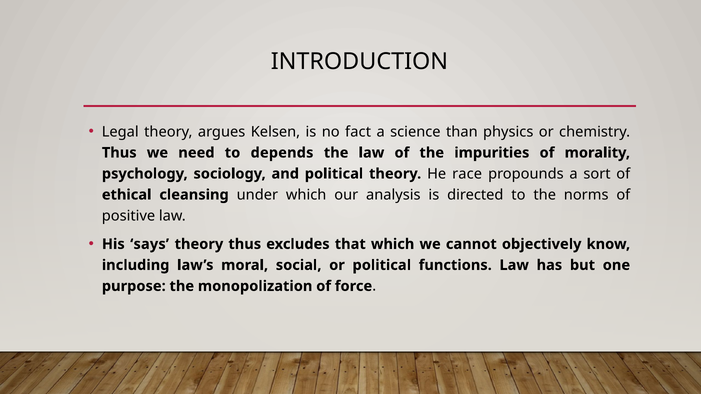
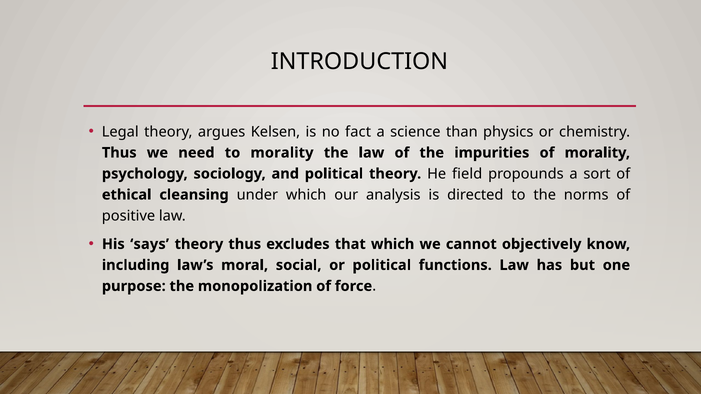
to depends: depends -> morality
race: race -> field
